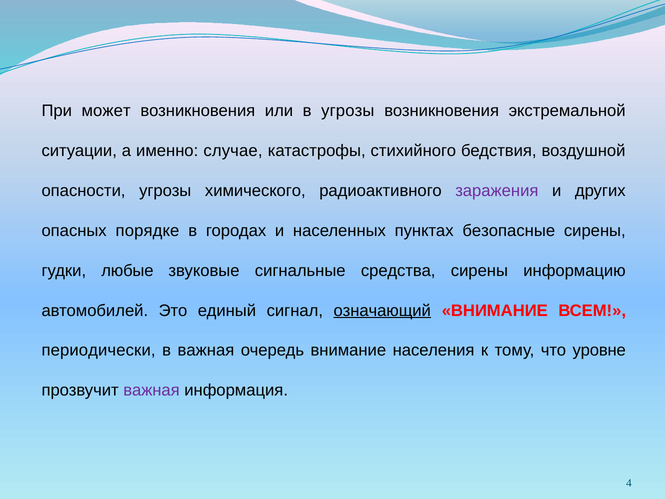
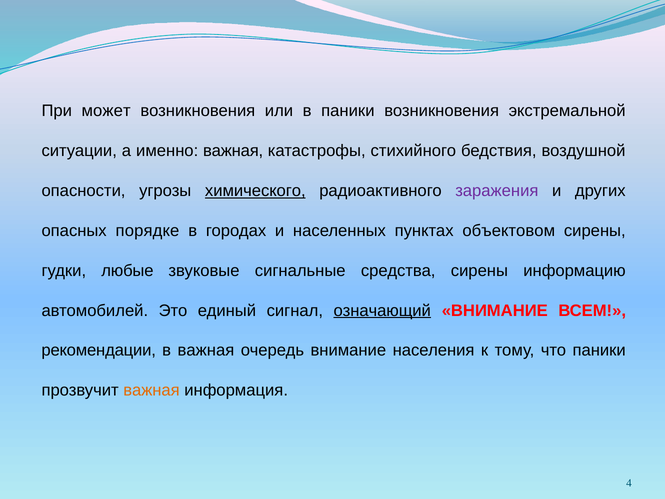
в угрозы: угрозы -> паники
именно случае: случае -> важная
химического underline: none -> present
безопасные: безопасные -> объектовом
периодически: периодически -> рекомендации
что уровне: уровне -> паники
важная at (151, 390) colour: purple -> orange
